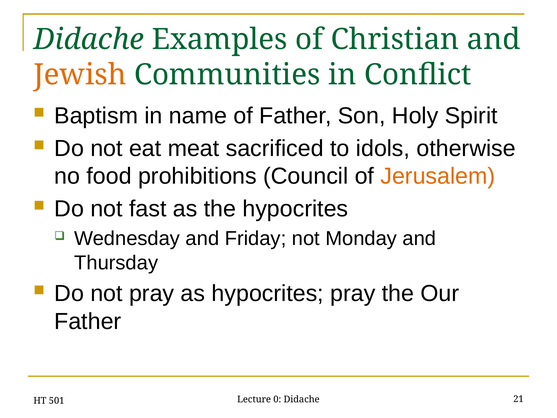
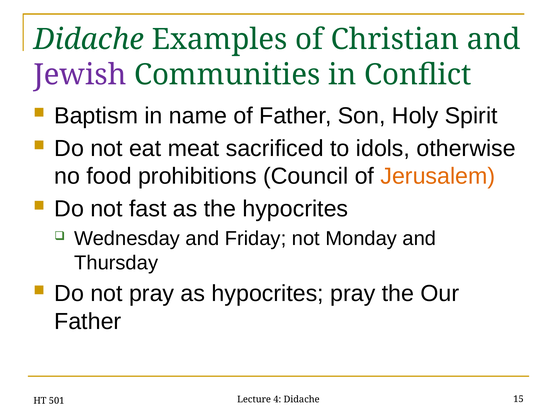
Jewish colour: orange -> purple
0: 0 -> 4
21: 21 -> 15
